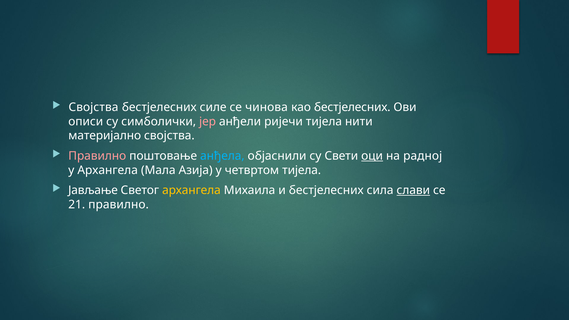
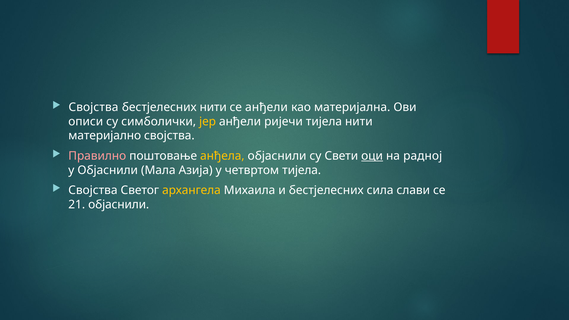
бестјелесних силе: силе -> нити
се чинова: чинова -> анђели
као бестјелесних: бестјелесних -> материјална
јер colour: pink -> yellow
анђела colour: light blue -> yellow
у Архангела: Архангела -> Објаснили
Јављање at (93, 190): Јављање -> Својства
слави underline: present -> none
21 правилно: правилно -> објаснили
